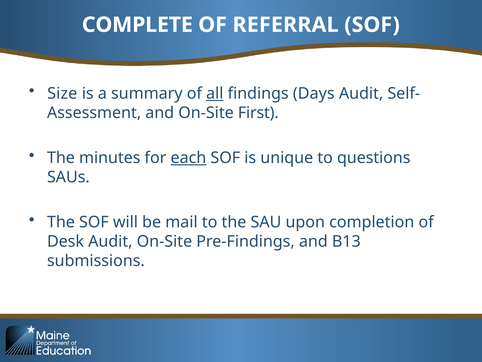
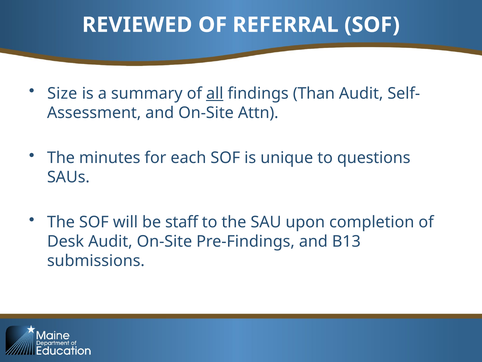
COMPLETE: COMPLETE -> REVIEWED
Days: Days -> Than
First: First -> Attn
each underline: present -> none
mail: mail -> staff
